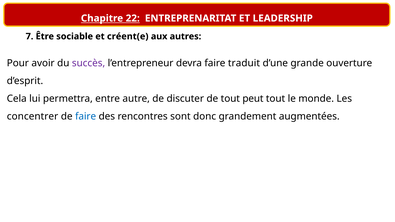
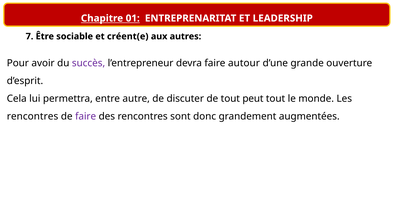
22: 22 -> 01
traduit: traduit -> autour
concentrer at (33, 117): concentrer -> rencontres
faire at (86, 117) colour: blue -> purple
